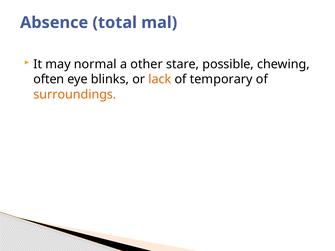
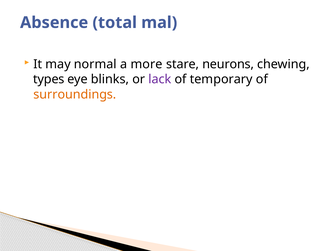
other: other -> more
possible: possible -> neurons
often: often -> types
lack colour: orange -> purple
